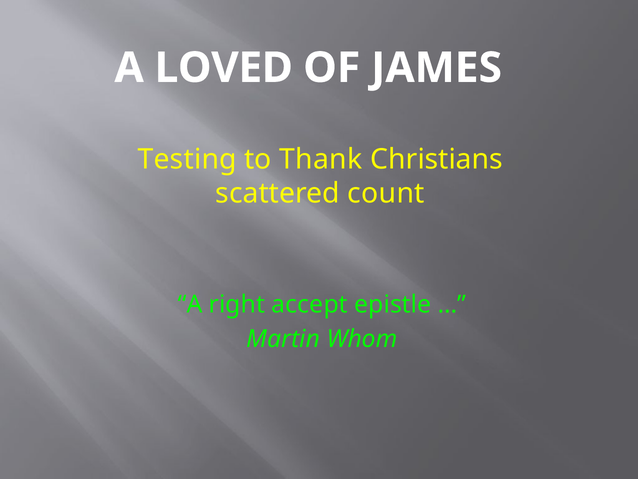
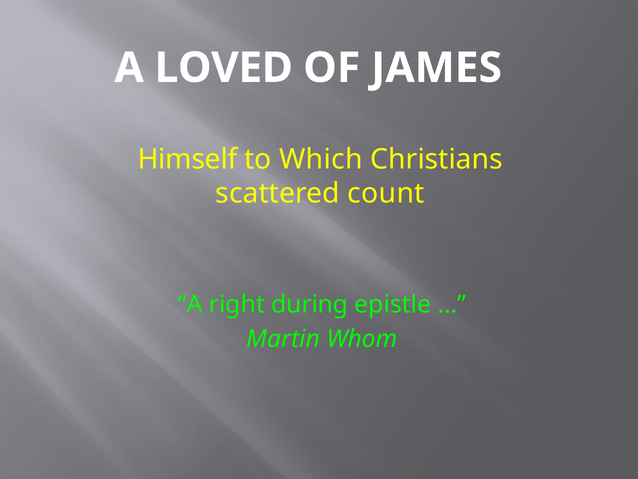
Testing: Testing -> Himself
Thank: Thank -> Which
accept: accept -> during
